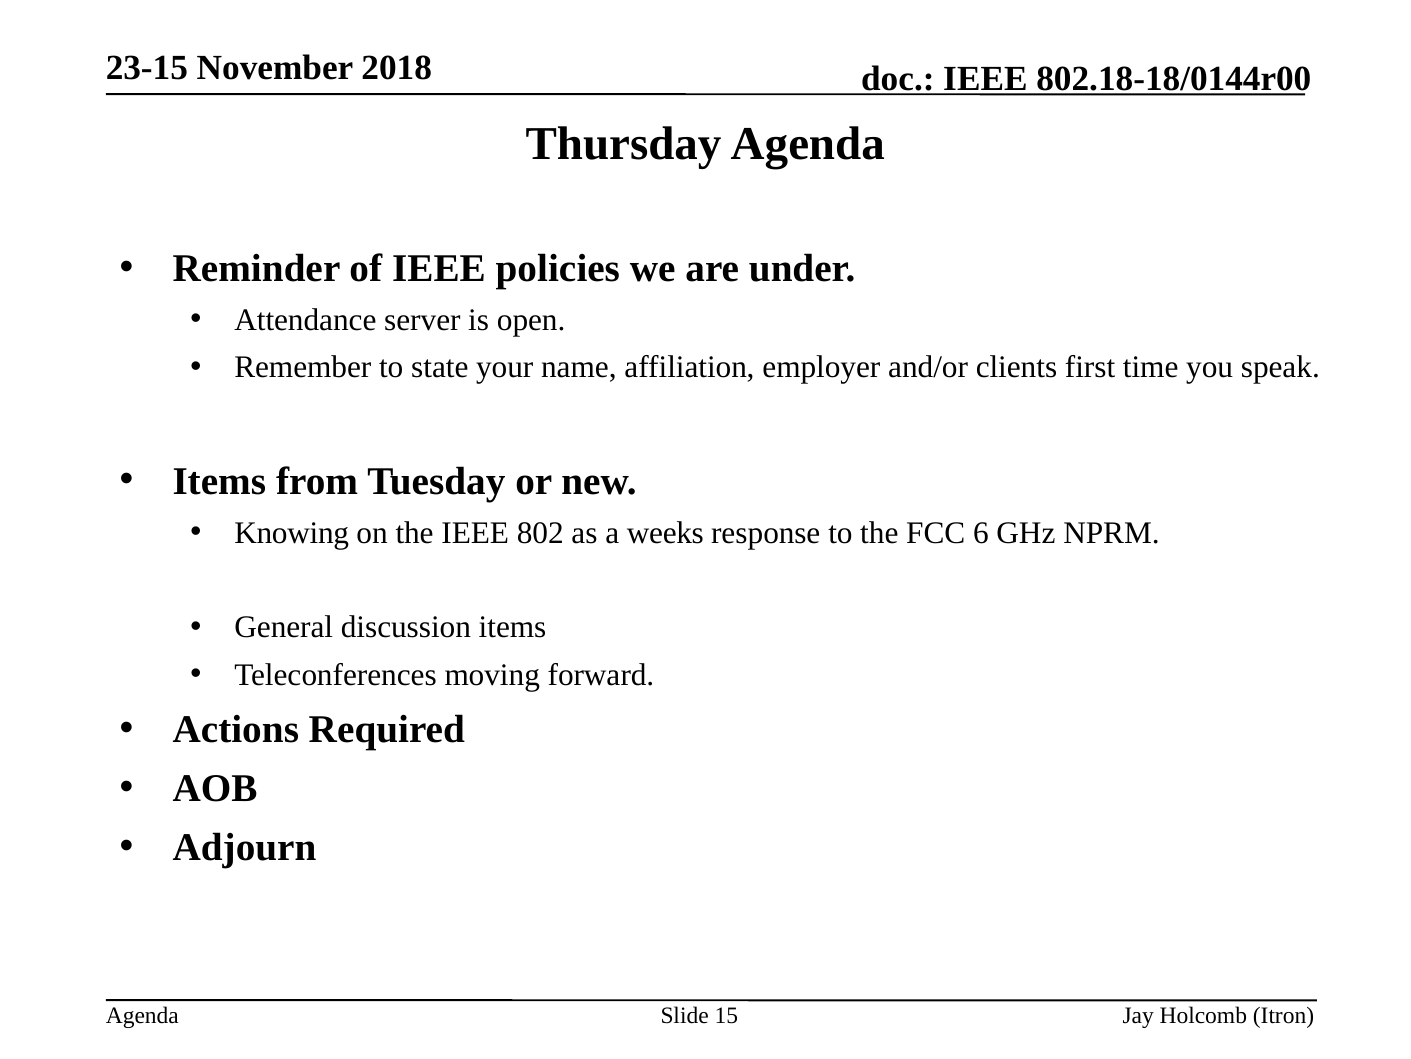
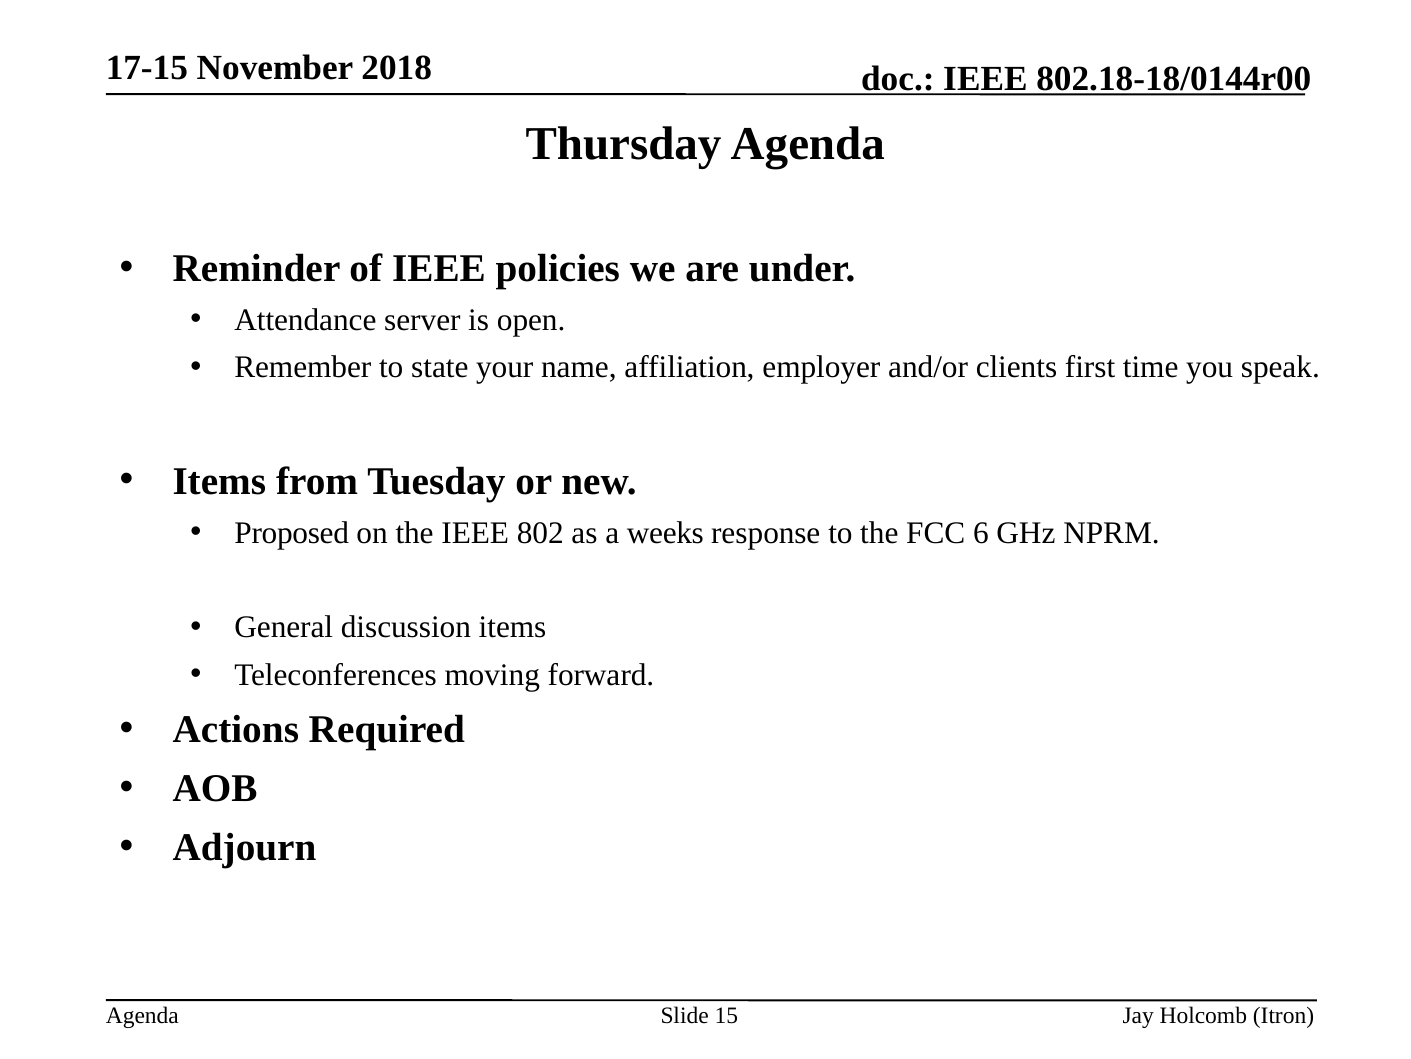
23-15: 23-15 -> 17-15
Knowing: Knowing -> Proposed
